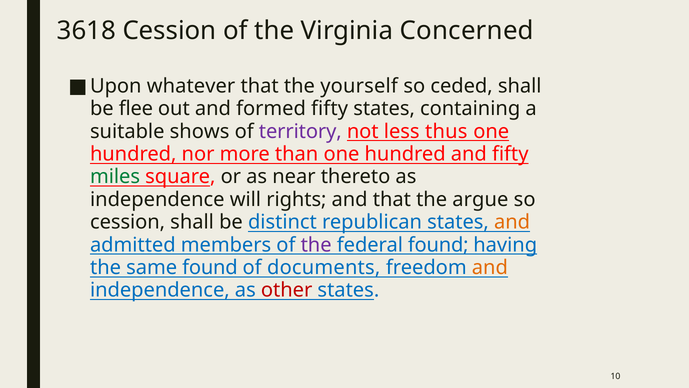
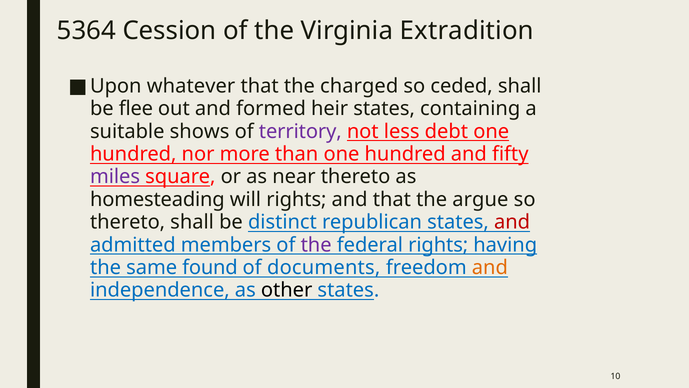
3618: 3618 -> 5364
Concerned: Concerned -> Extradition
yourself: yourself -> charged
formed fifty: fifty -> heir
thus: thus -> debt
miles colour: green -> purple
independence at (157, 199): independence -> homesteading
cession at (128, 222): cession -> thereto
and at (512, 222) colour: orange -> red
federal found: found -> rights
other colour: red -> black
